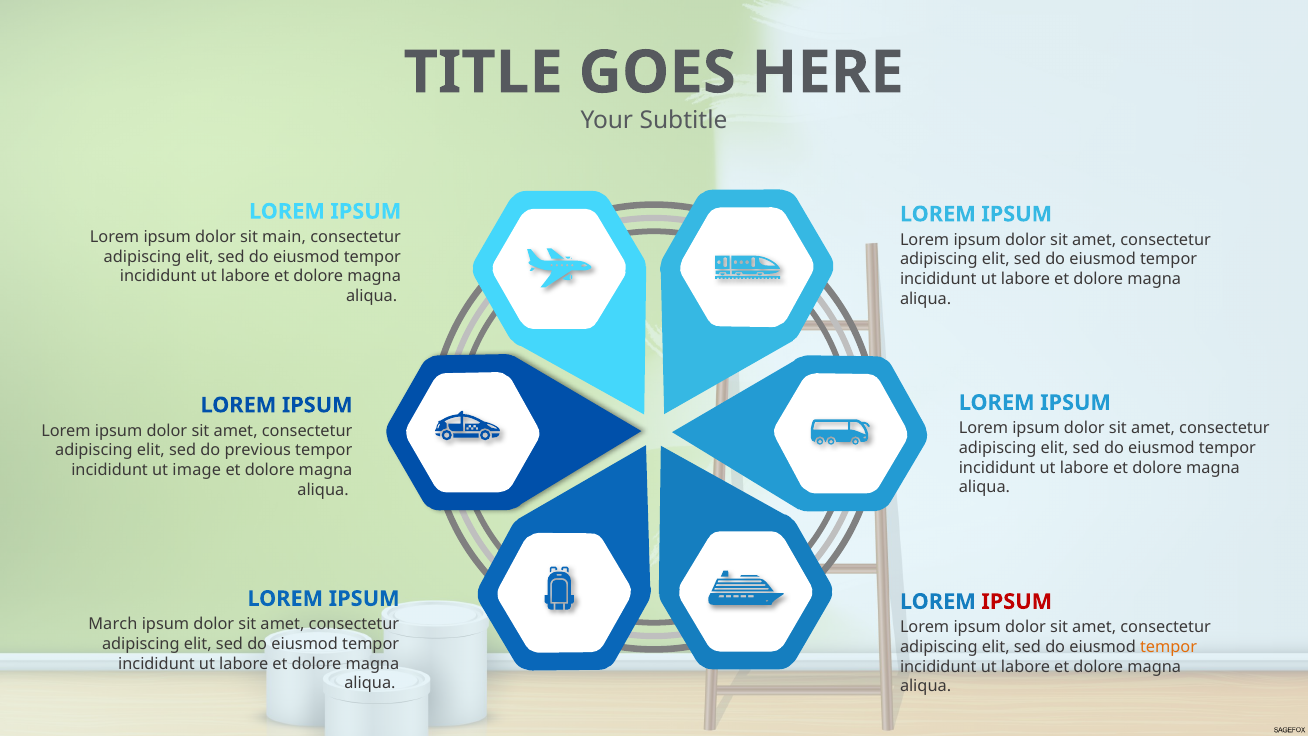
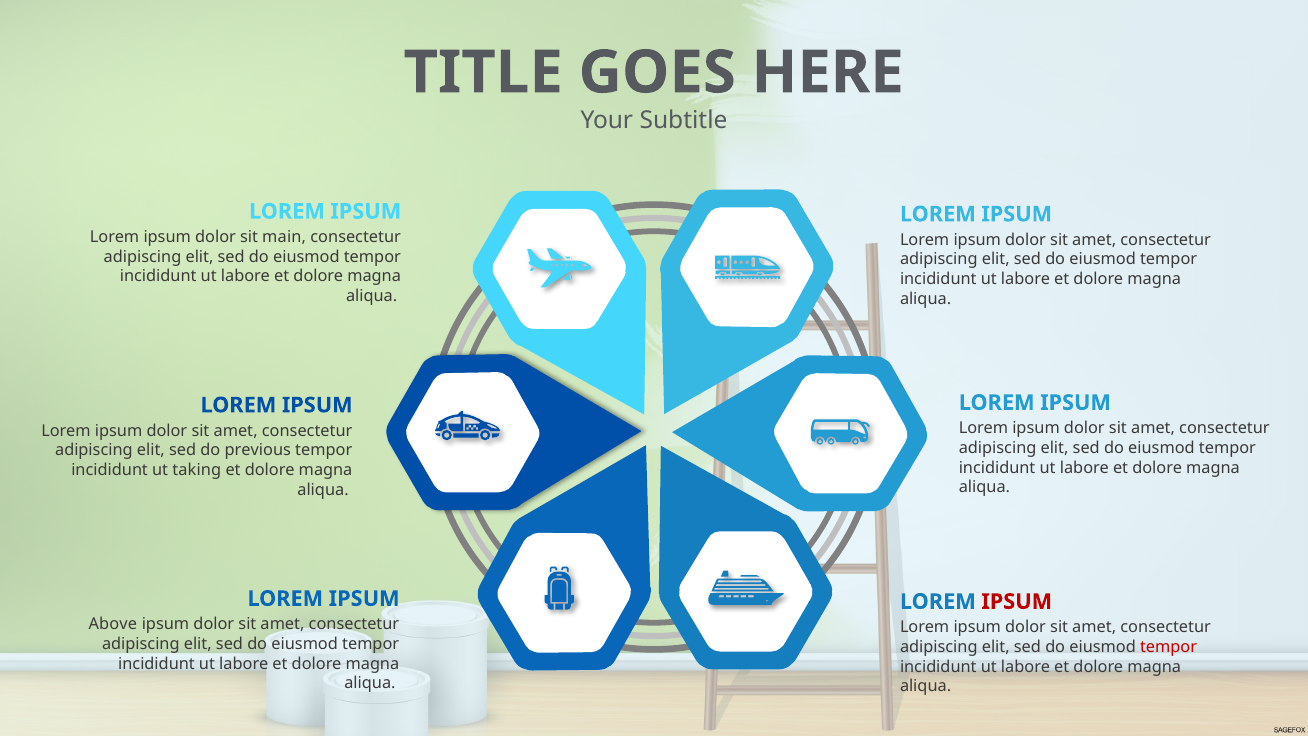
image: image -> taking
March: March -> Above
tempor at (1169, 647) colour: orange -> red
